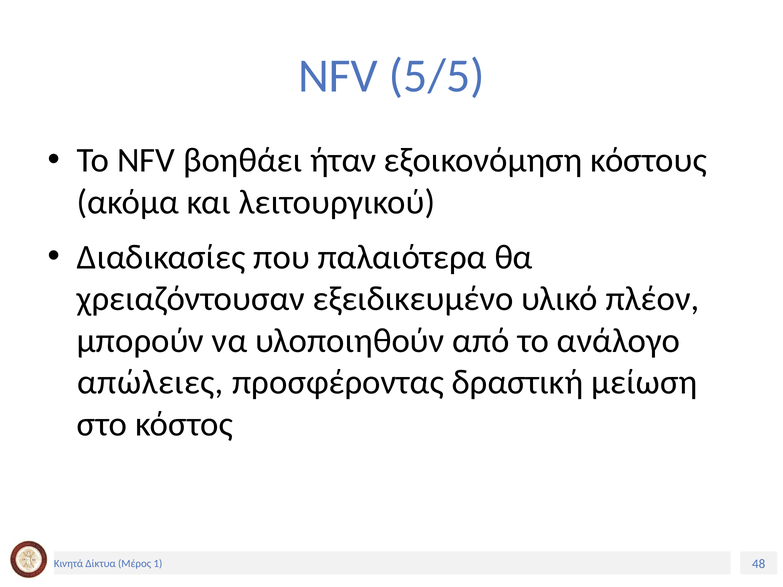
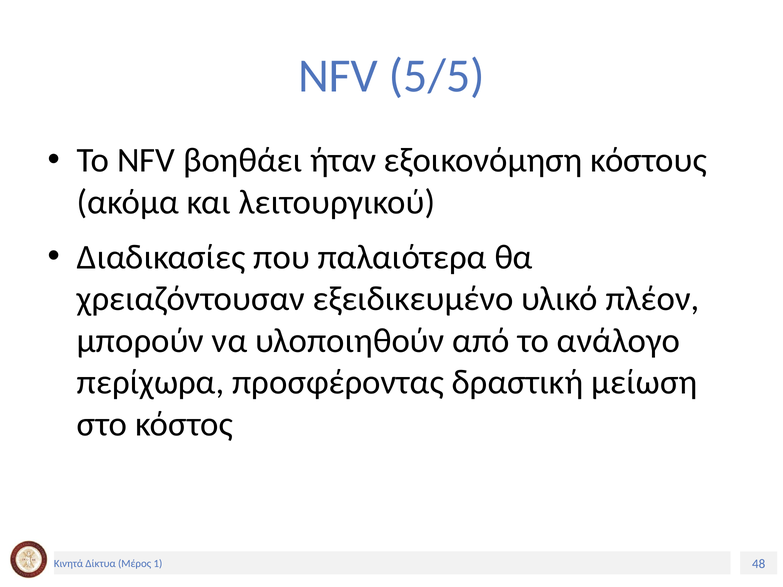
απώλειες: απώλειες -> περίχωρα
